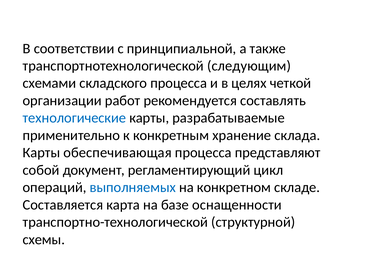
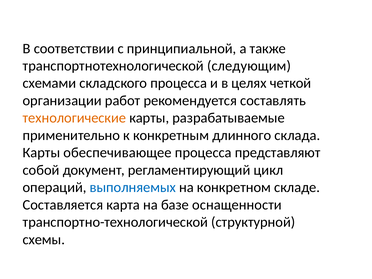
технологические colour: blue -> orange
хранение: хранение -> длинного
обеспечивающая: обеспечивающая -> обеспечивающее
